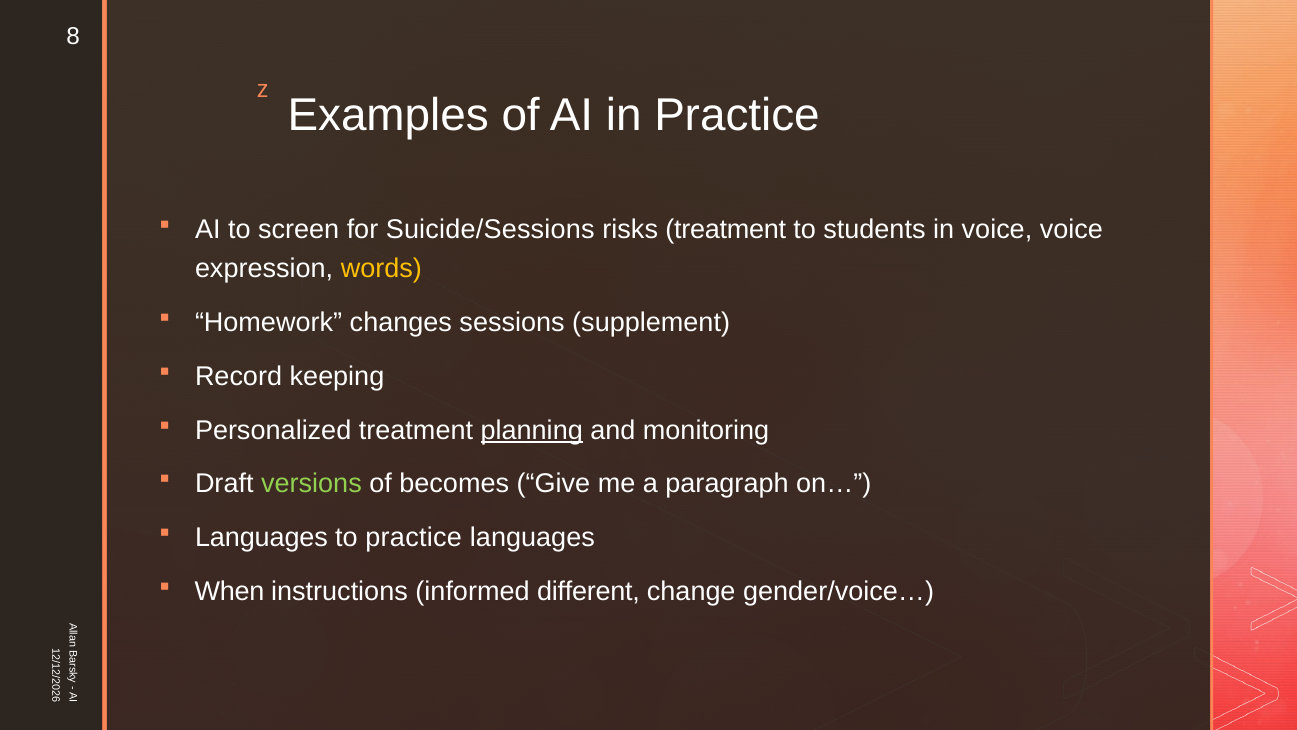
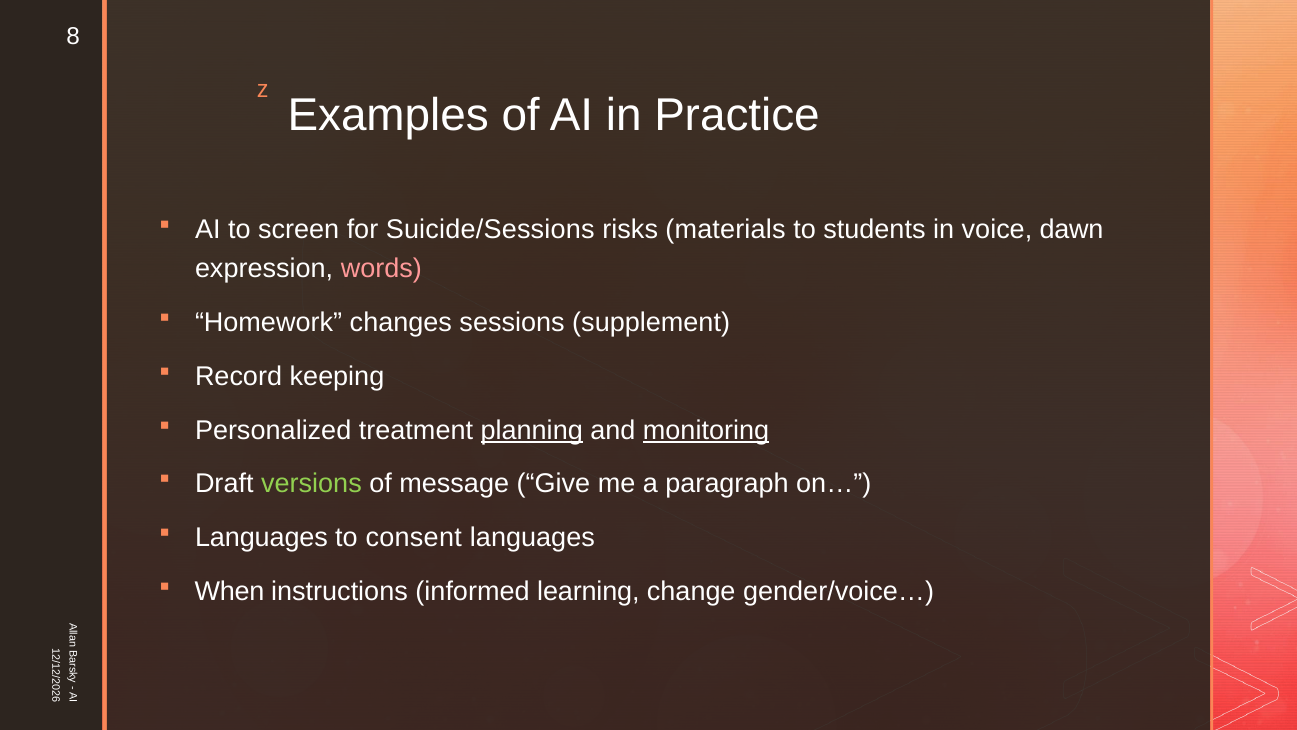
risks treatment: treatment -> materials
voice voice: voice -> dawn
words colour: yellow -> pink
monitoring underline: none -> present
becomes: becomes -> message
to practice: practice -> consent
different: different -> learning
